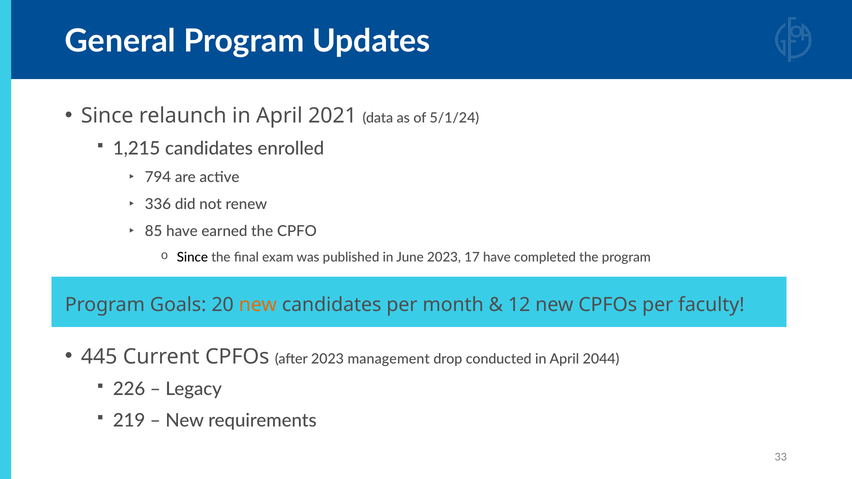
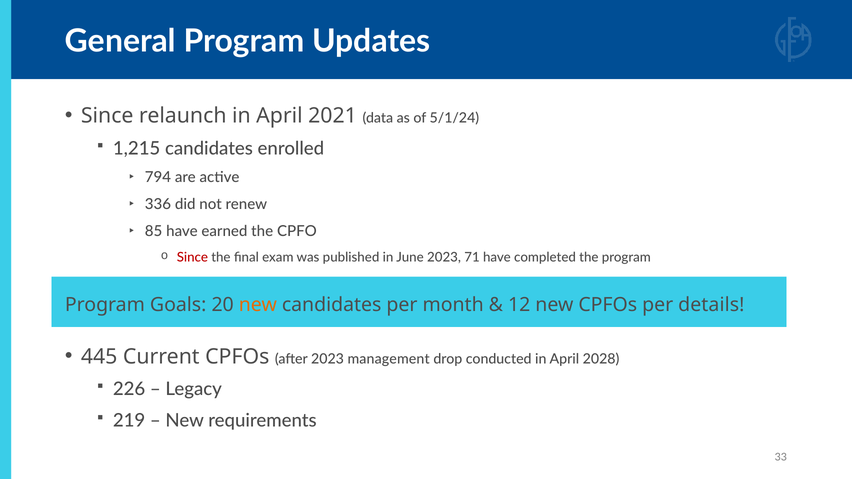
Since at (192, 257) colour: black -> red
17: 17 -> 71
faculty: faculty -> details
2044: 2044 -> 2028
